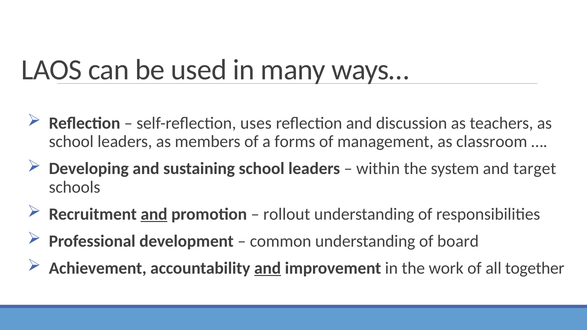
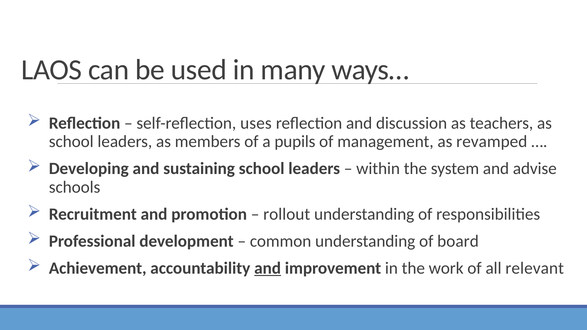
forms: forms -> pupils
classroom: classroom -> revamped
target: target -> advise
and at (154, 214) underline: present -> none
together: together -> relevant
